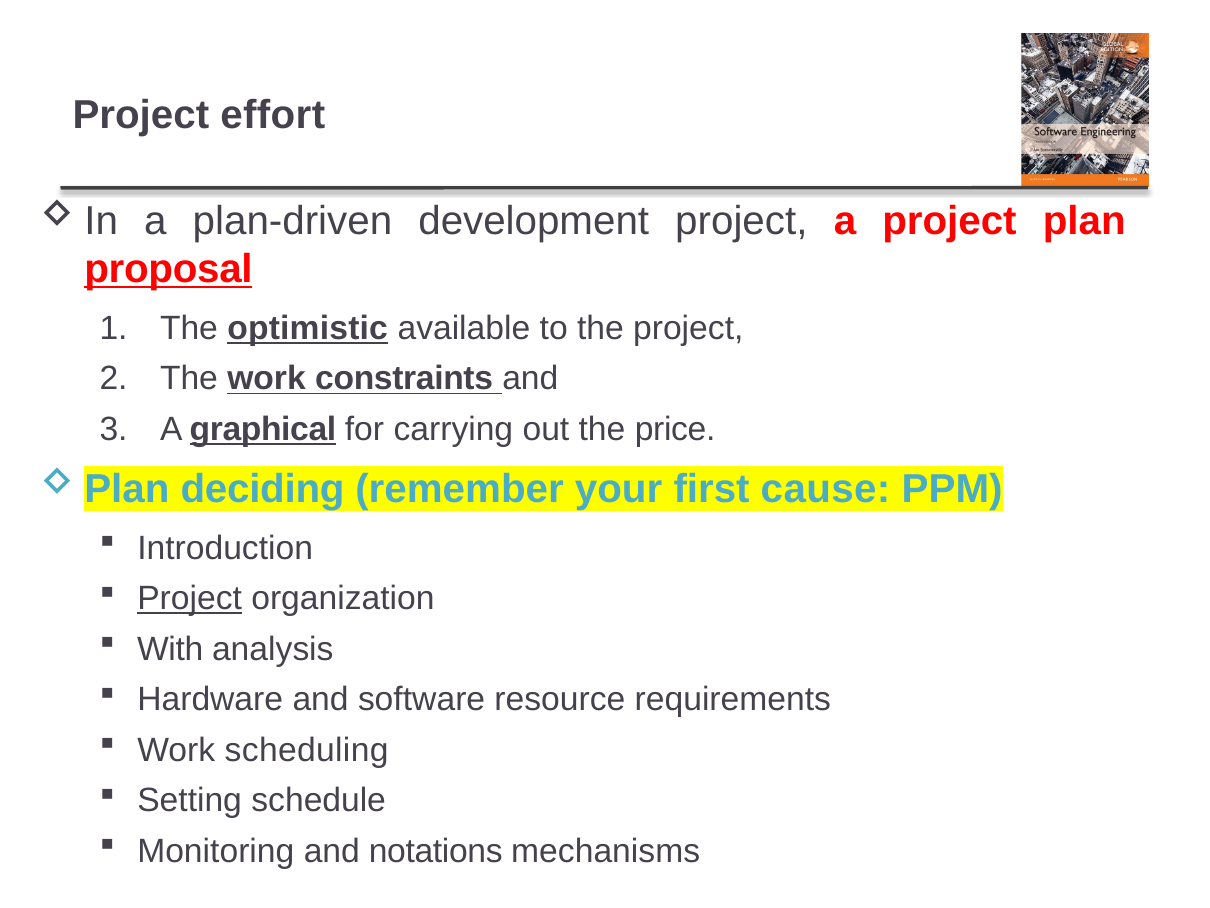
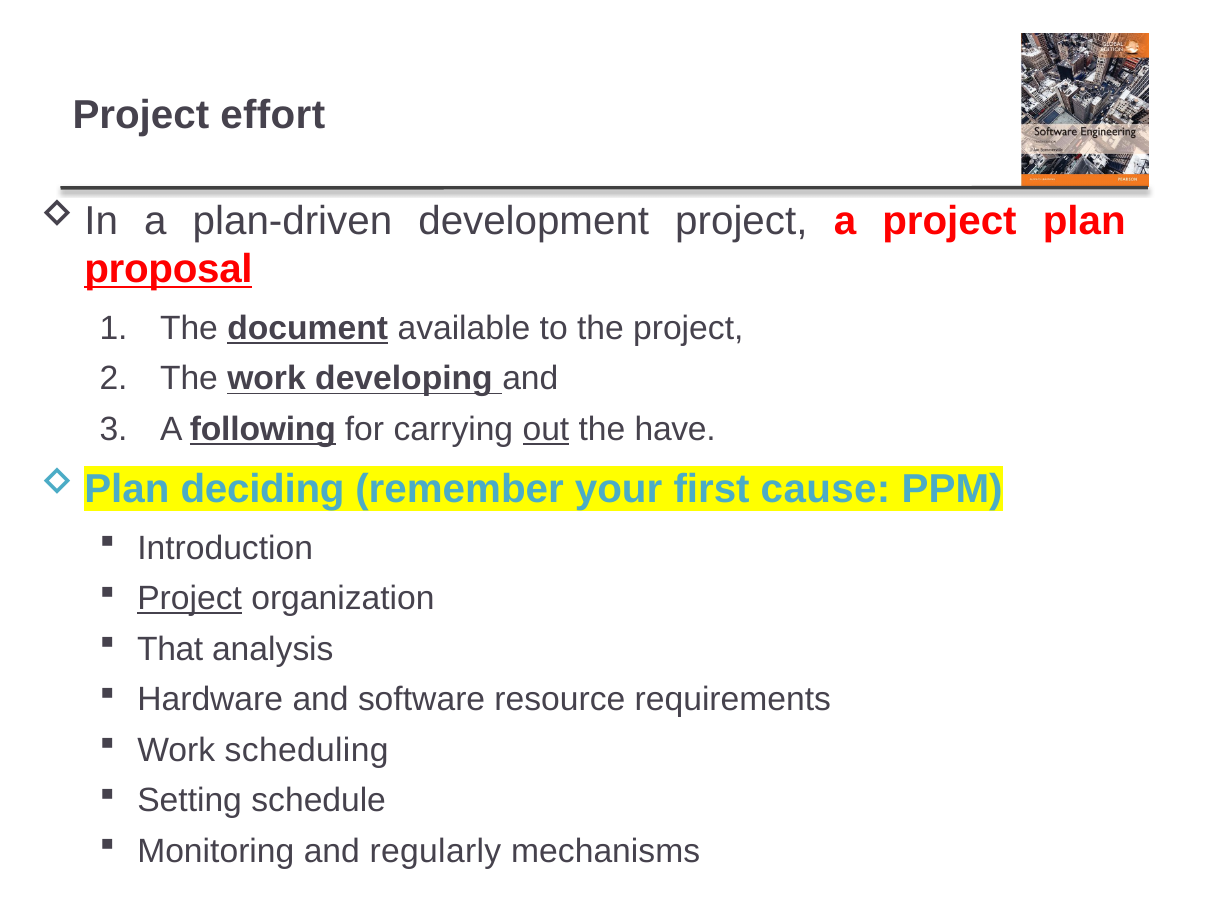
optimistic: optimistic -> document
constraints: constraints -> developing
graphical: graphical -> following
out underline: none -> present
price: price -> have
With: With -> That
notations: notations -> regularly
